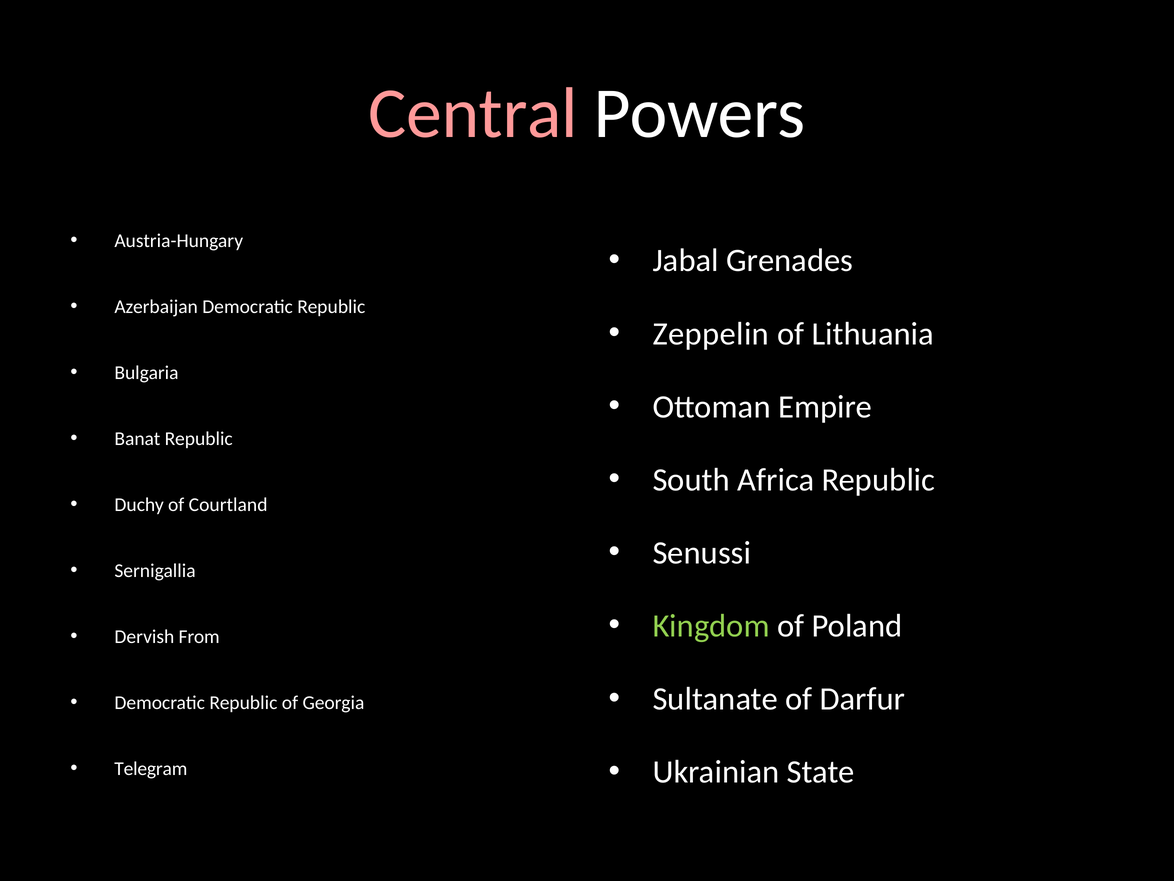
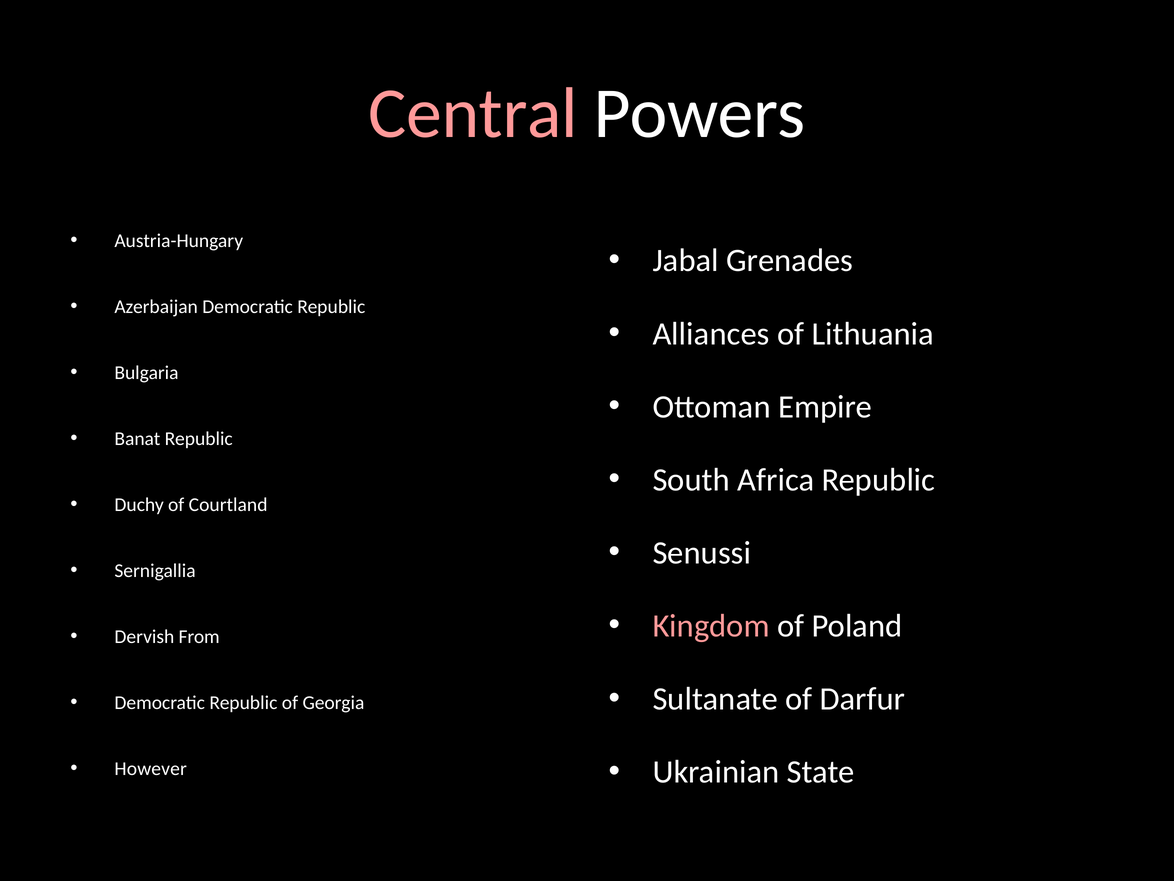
Zeppelin: Zeppelin -> Alliances
Kingdom colour: light green -> pink
Telegram: Telegram -> However
